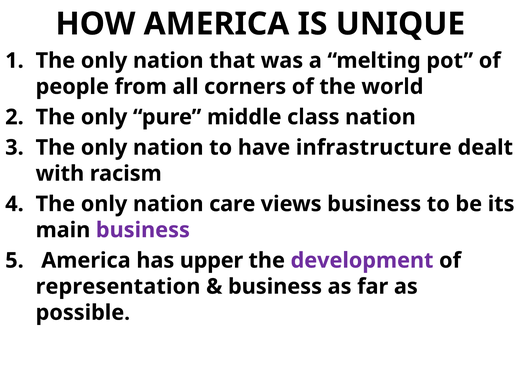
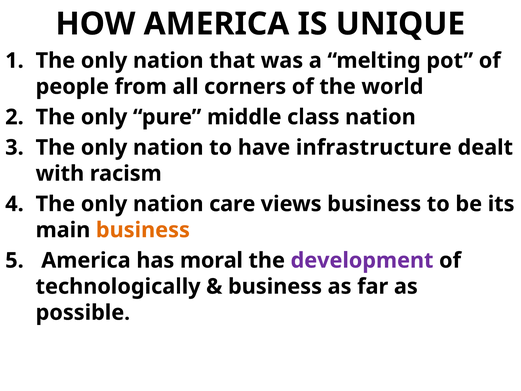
business at (143, 230) colour: purple -> orange
upper: upper -> moral
representation: representation -> technologically
